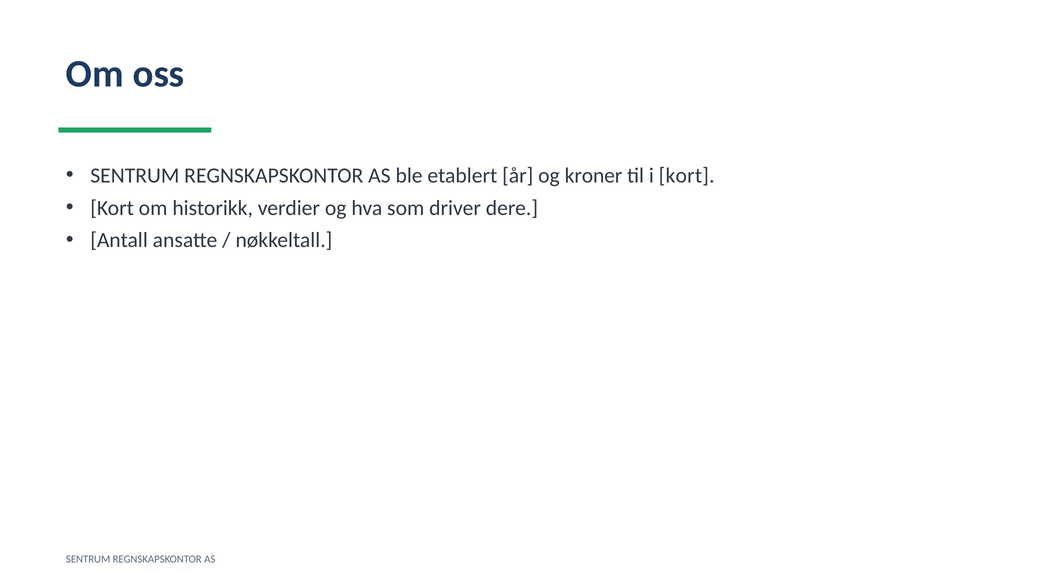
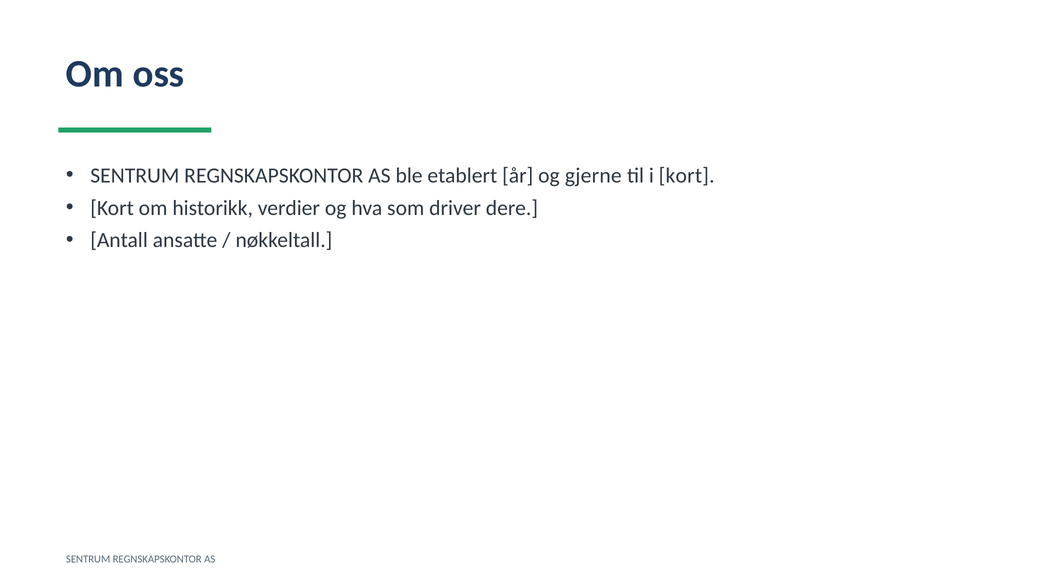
kroner: kroner -> gjerne
